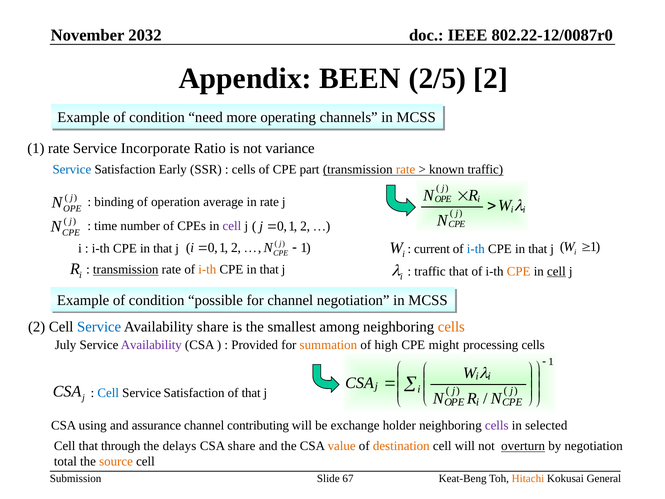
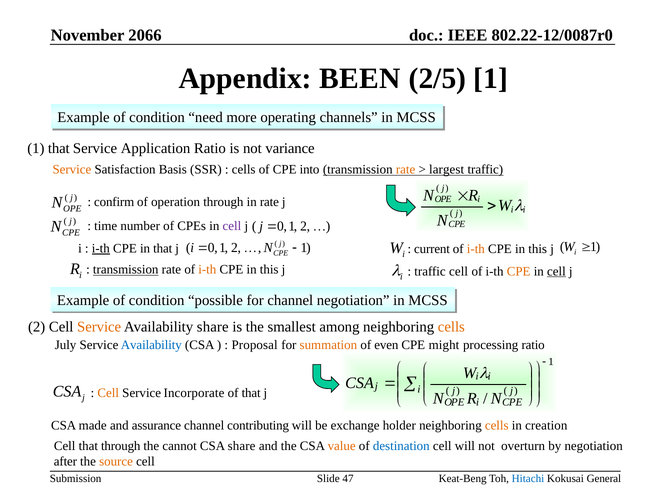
2032: 2032 -> 2066
2/5 2: 2 -> 1
1 rate: rate -> that
Incorporate: Incorporate -> Application
Service at (72, 170) colour: blue -> orange
Early: Early -> Basis
part: part -> into
known: known -> largest
binding: binding -> confirm
operation average: average -> through
i-th at (476, 249) colour: blue -> orange
that at (538, 249): that -> this
i-th at (101, 248) underline: none -> present
that at (269, 270): that -> this
traffic that: that -> cell
Service at (99, 326) colour: blue -> orange
Availability at (151, 345) colour: purple -> blue
Provided: Provided -> Proposal
high: high -> even
processing cells: cells -> ratio
Cell at (108, 393) colour: blue -> orange
Satisfaction at (194, 393): Satisfaction -> Incorporate
using: using -> made
cells at (497, 425) colour: purple -> orange
selected: selected -> creation
delays: delays -> cannot
destination colour: orange -> blue
overturn underline: present -> none
total: total -> after
67: 67 -> 47
Hitachi colour: orange -> blue
